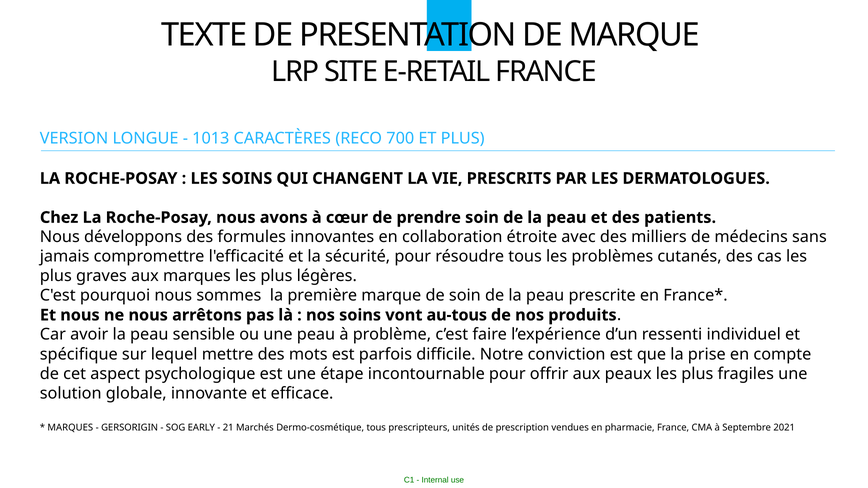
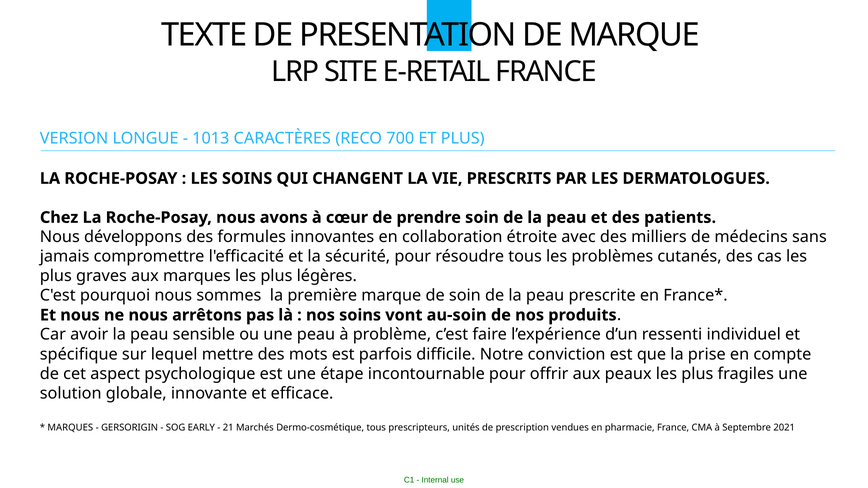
au-tous: au-tous -> au-soin
